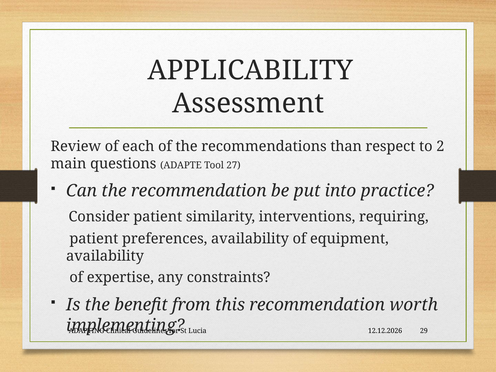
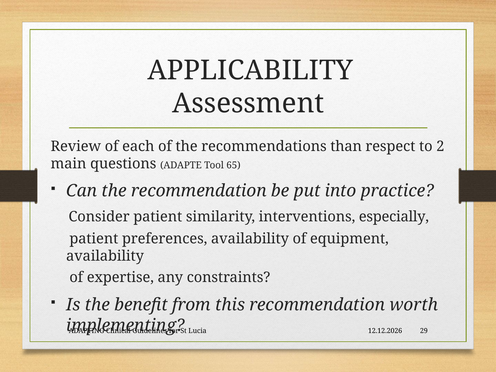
27: 27 -> 65
requiring: requiring -> especially
